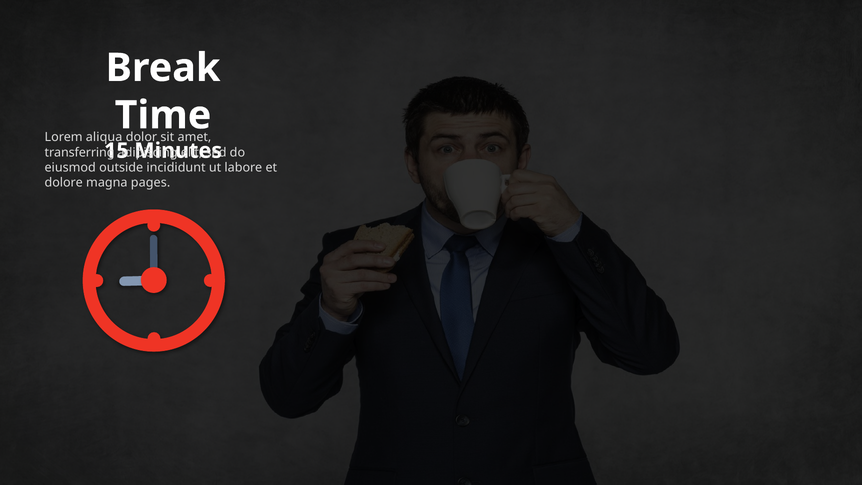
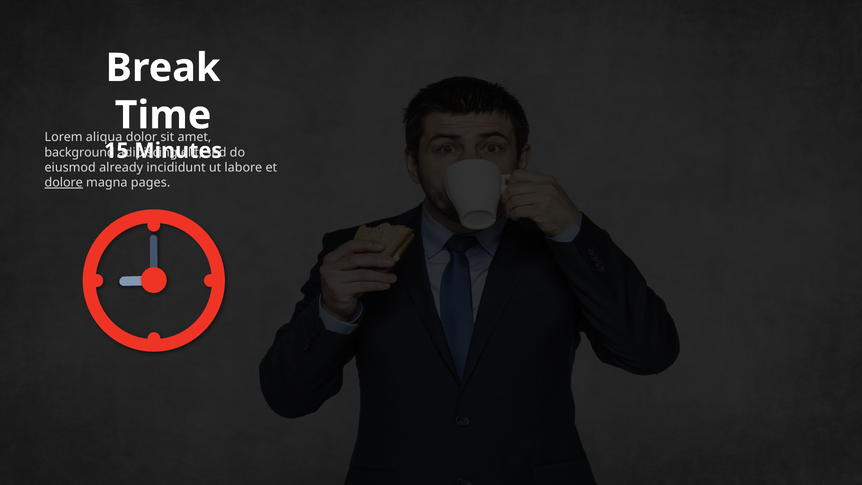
transferring: transferring -> background
outside: outside -> already
dolore underline: none -> present
